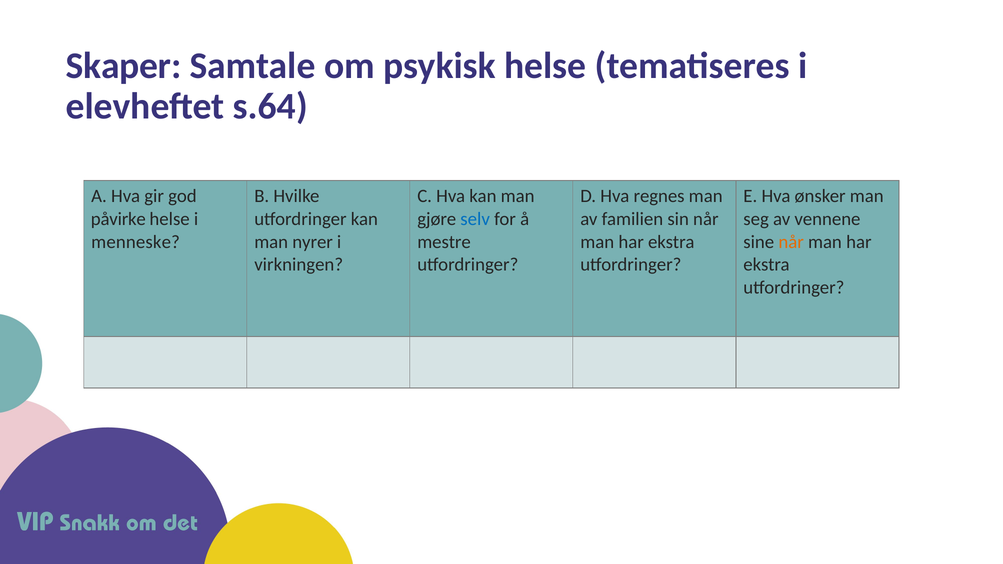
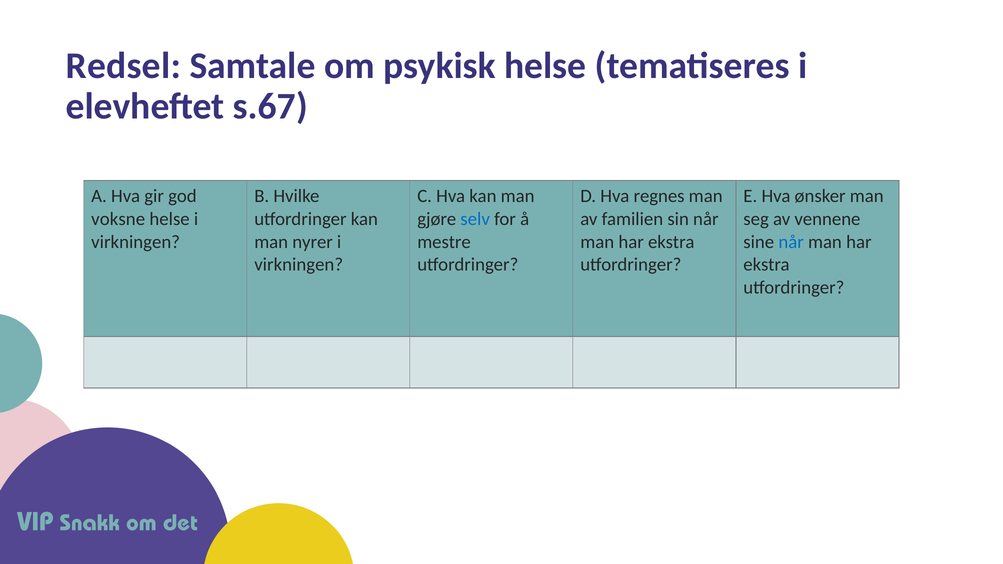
Skaper: Skaper -> Redsel
s.64: s.64 -> s.67
påvirke: påvirke -> voksne
menneske at (136, 242): menneske -> virkningen
når at (791, 242) colour: orange -> blue
